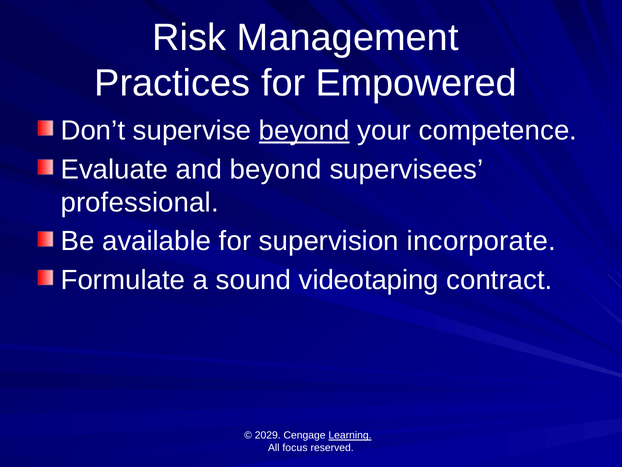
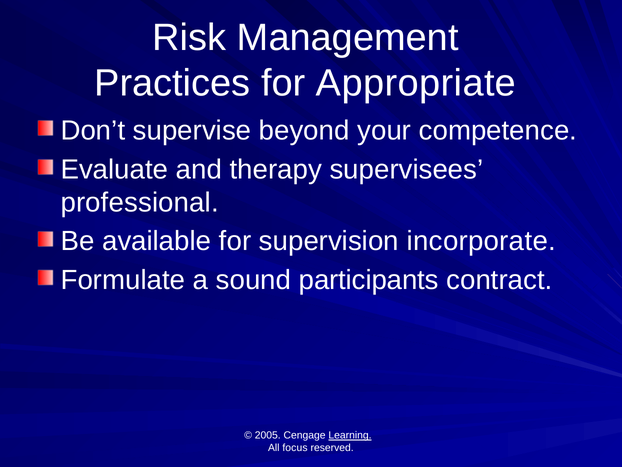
Empowered: Empowered -> Appropriate
beyond at (304, 130) underline: present -> none
and beyond: beyond -> therapy
videotaping: videotaping -> participants
2029: 2029 -> 2005
